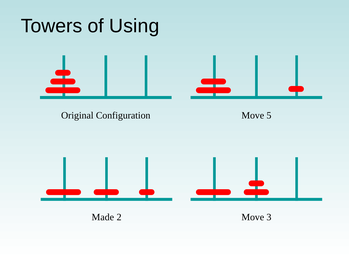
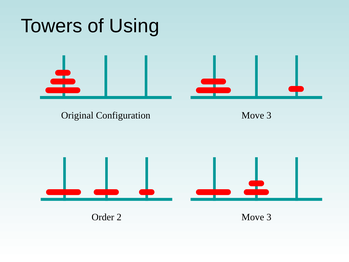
Configuration Move 5: 5 -> 3
Made: Made -> Order
